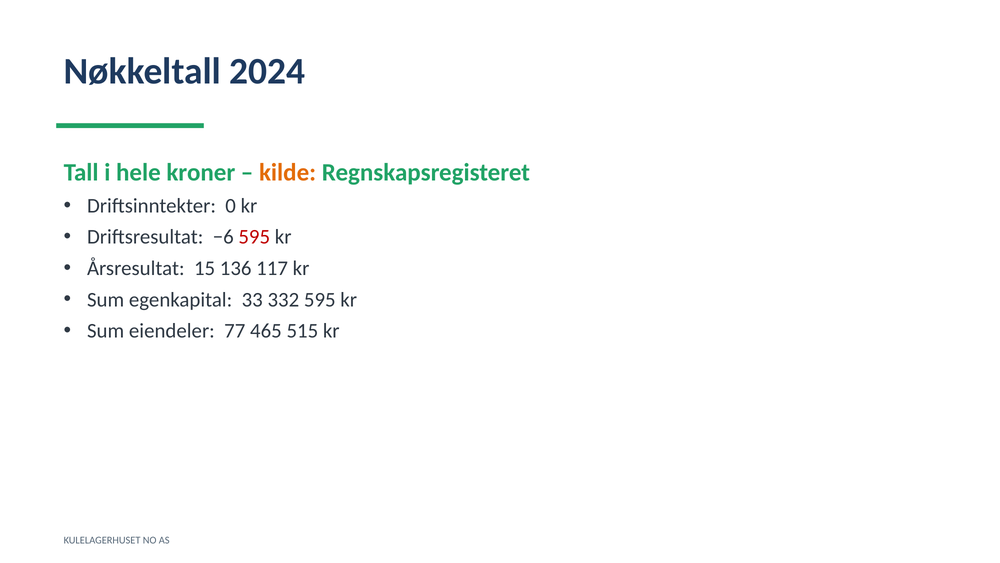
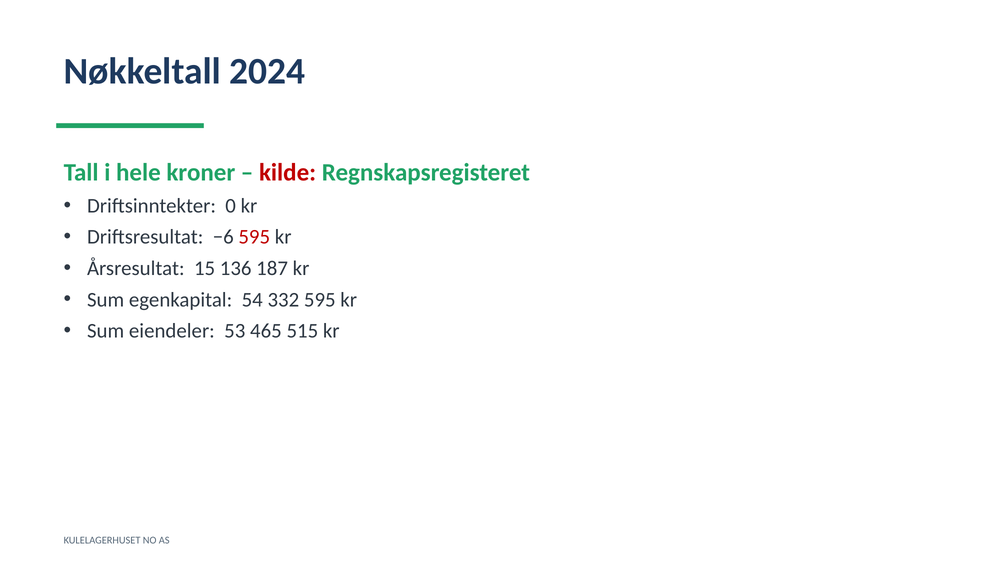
kilde colour: orange -> red
117: 117 -> 187
33: 33 -> 54
77: 77 -> 53
